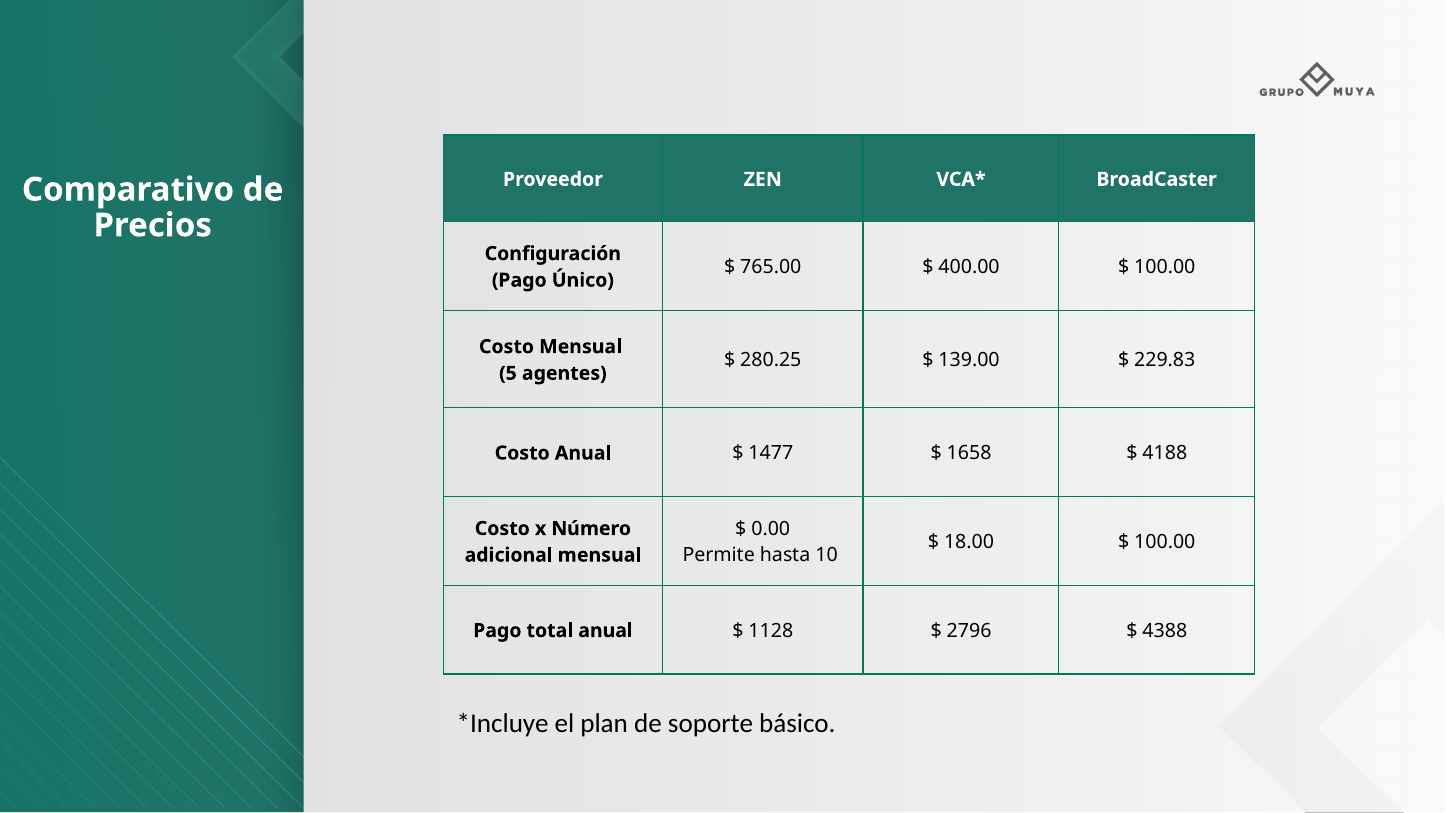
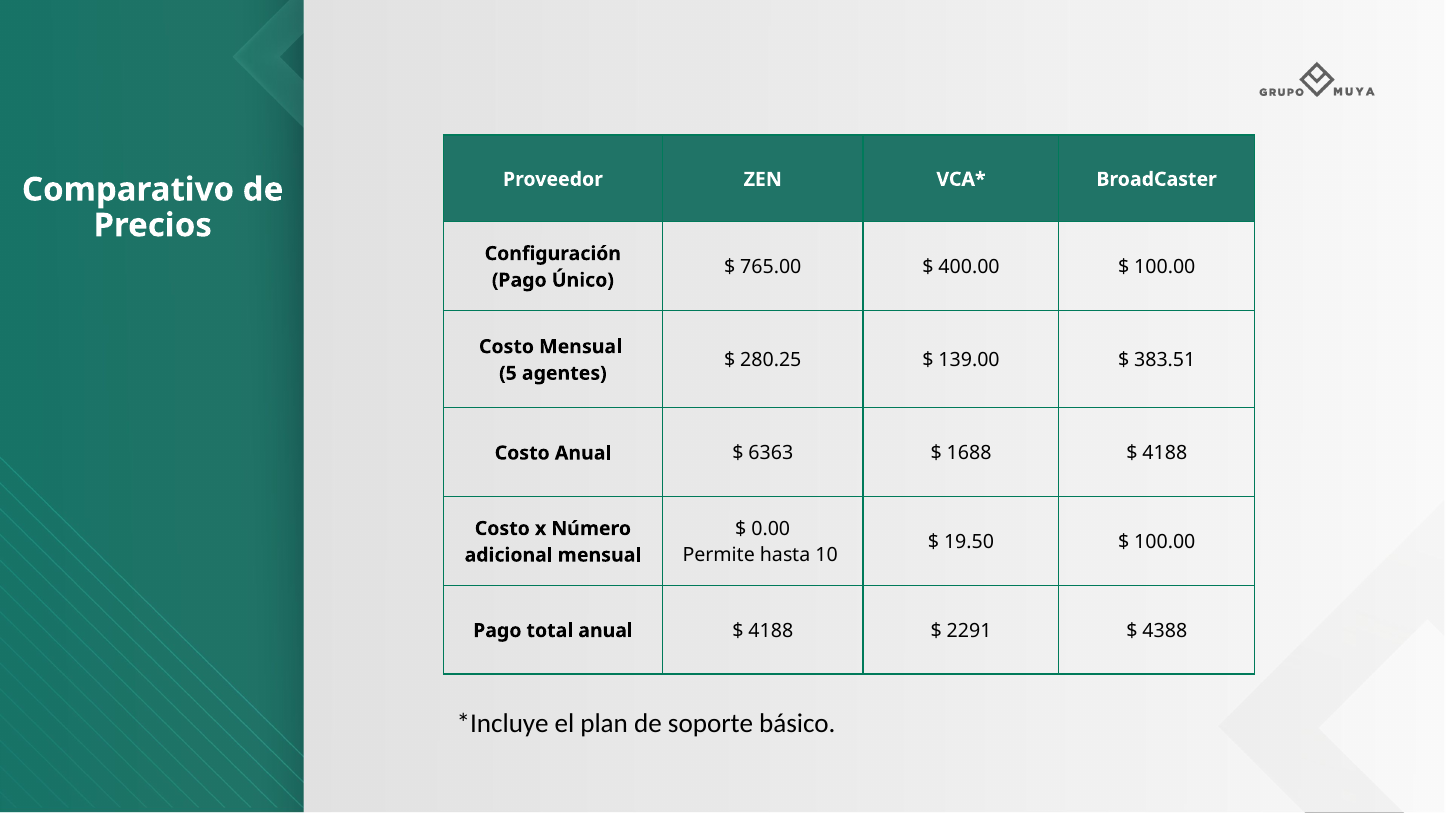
229.83: 229.83 -> 383.51
1477: 1477 -> 6363
1658: 1658 -> 1688
18.00: 18.00 -> 19.50
1128 at (771, 631): 1128 -> 4188
2796: 2796 -> 2291
